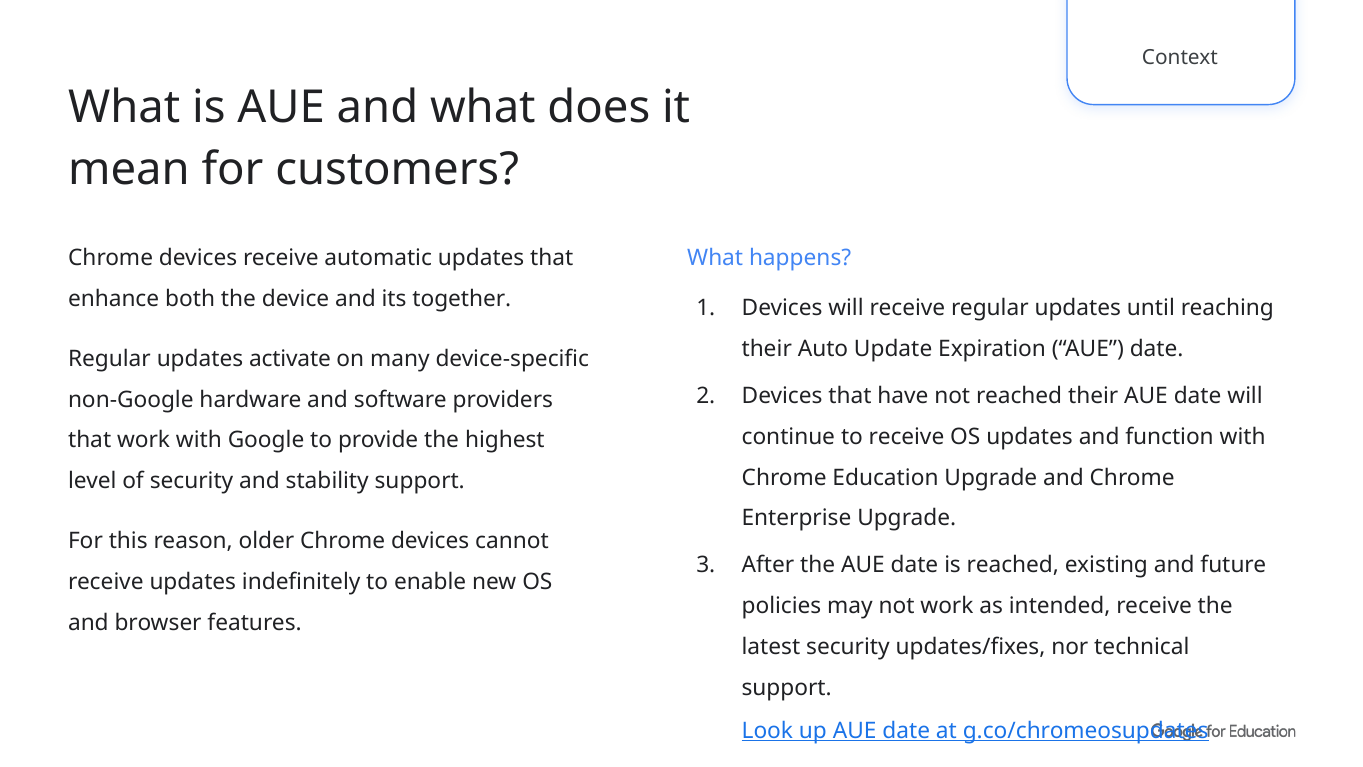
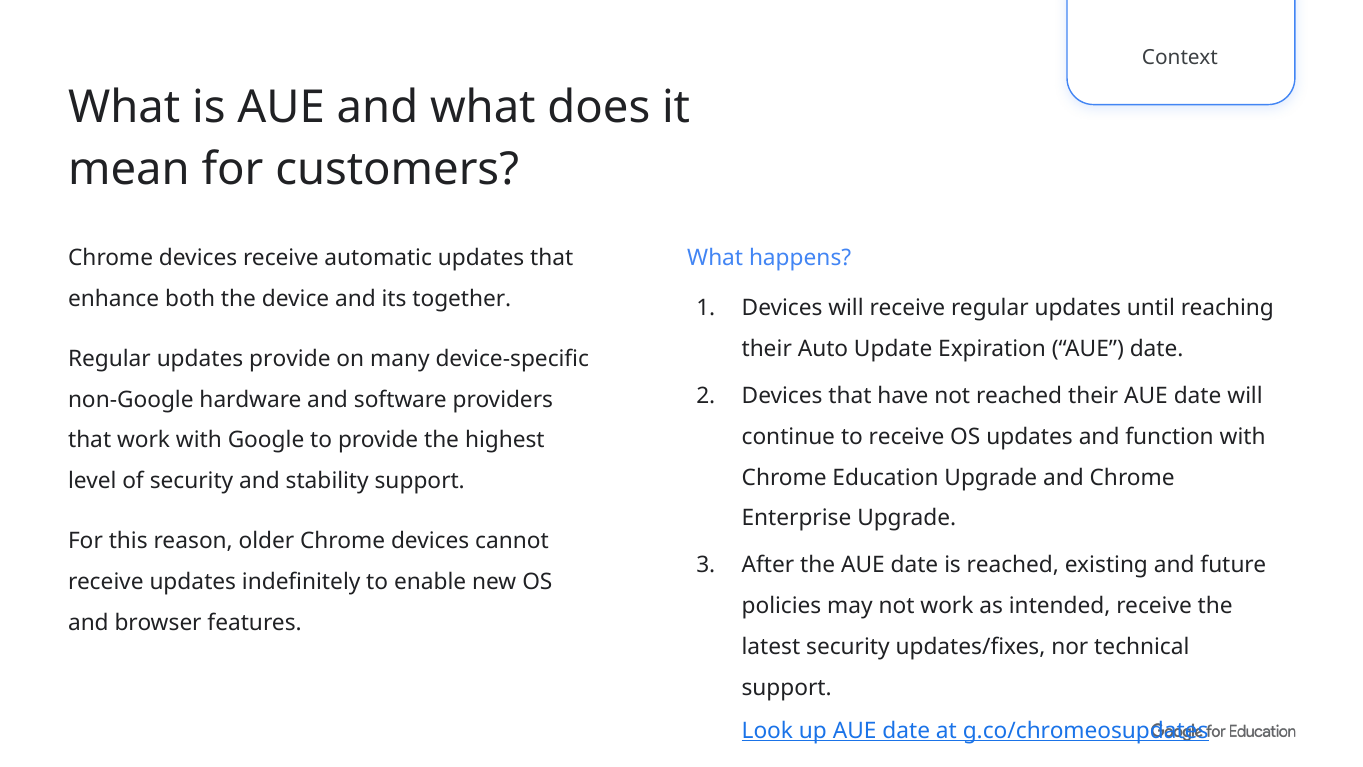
updates activate: activate -> provide
